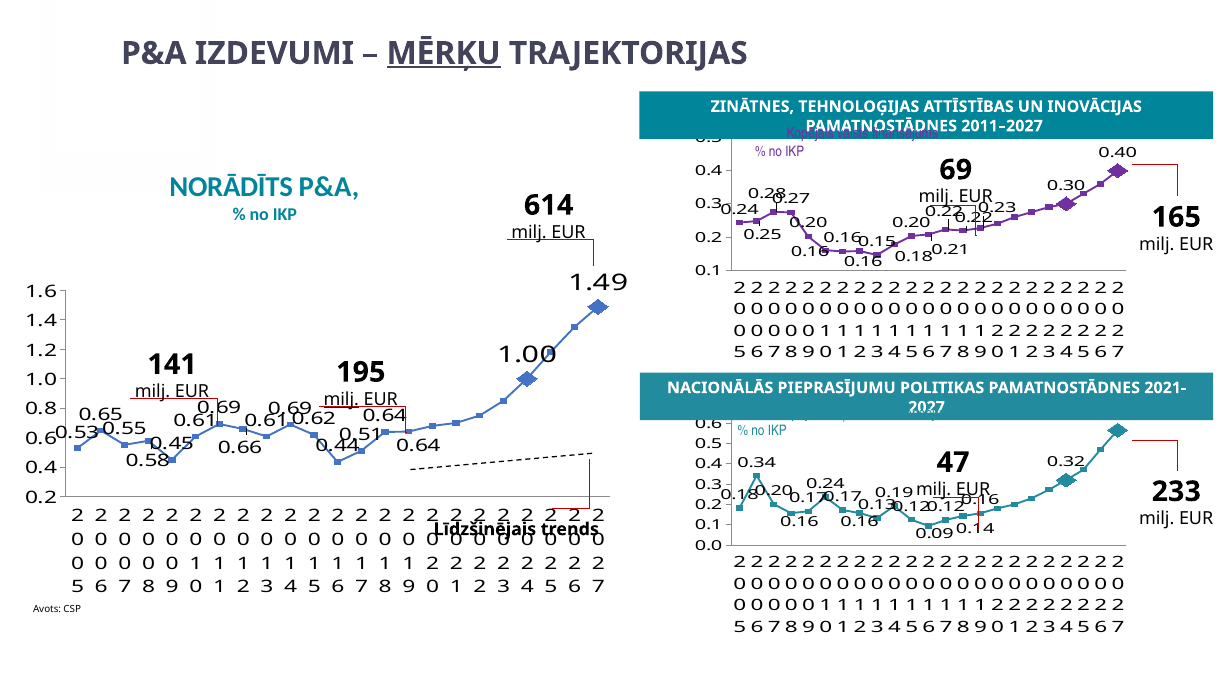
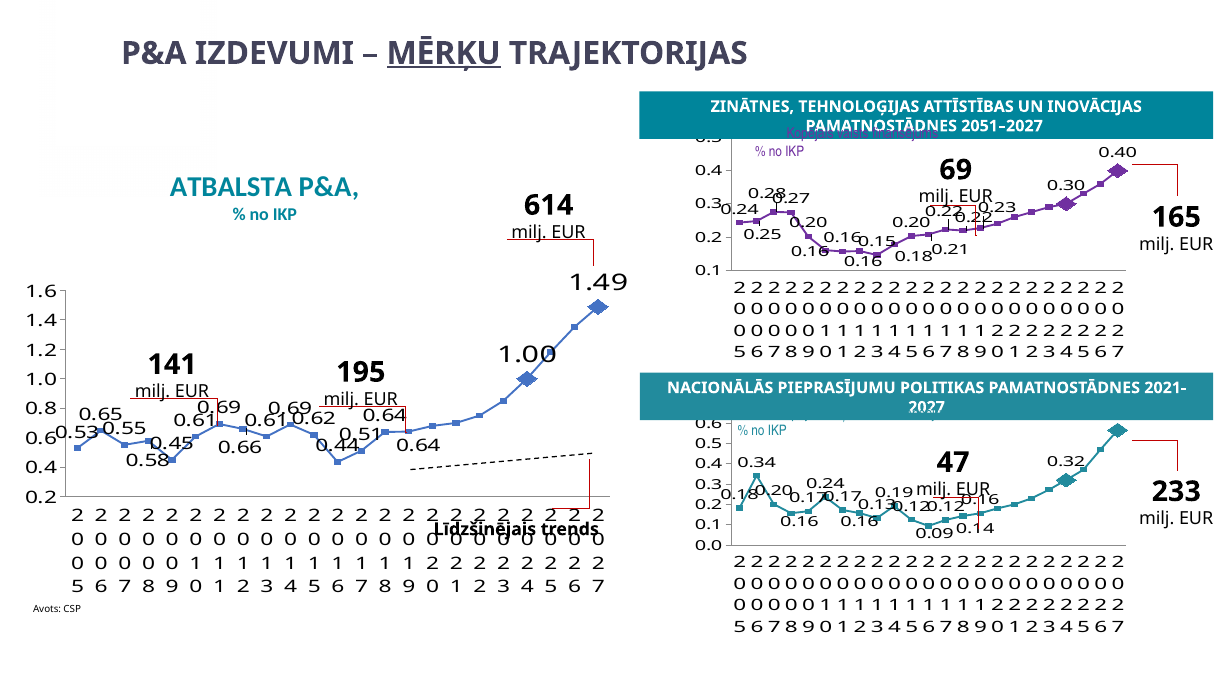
2011–2027: 2011–2027 -> 2051–2027
NORĀDĪTS: NORĀDĪTS -> ATBALSTA
milj at (341, 400) underline: present -> none
